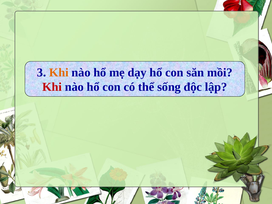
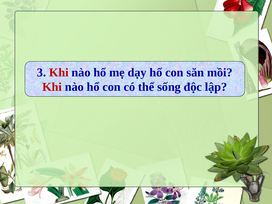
Khi at (59, 72) colour: orange -> red
